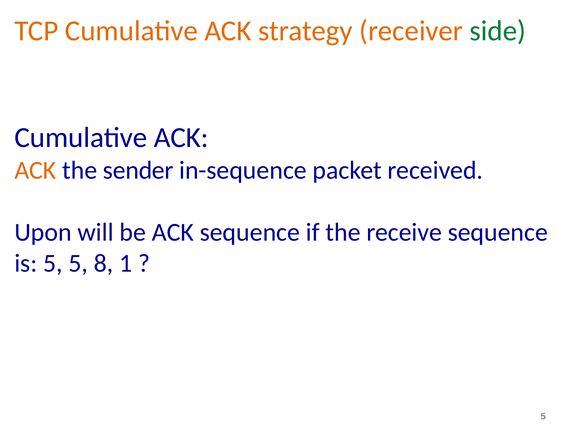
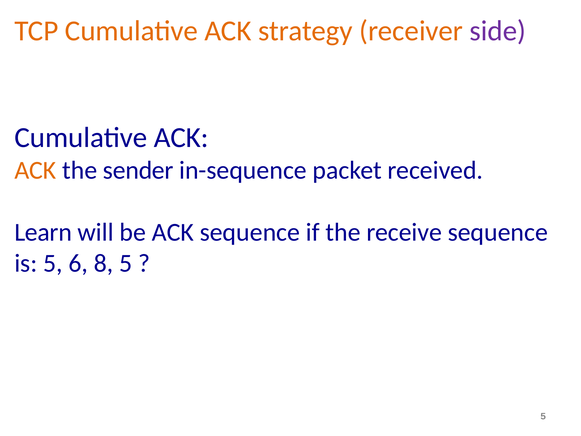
side colour: green -> purple
Upon: Upon -> Learn
5 5: 5 -> 6
8 1: 1 -> 5
